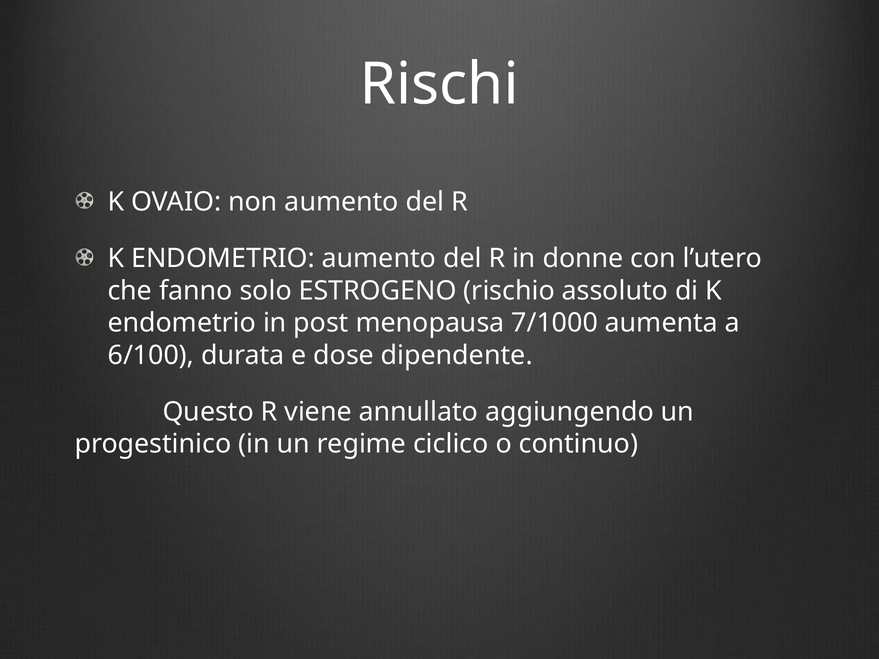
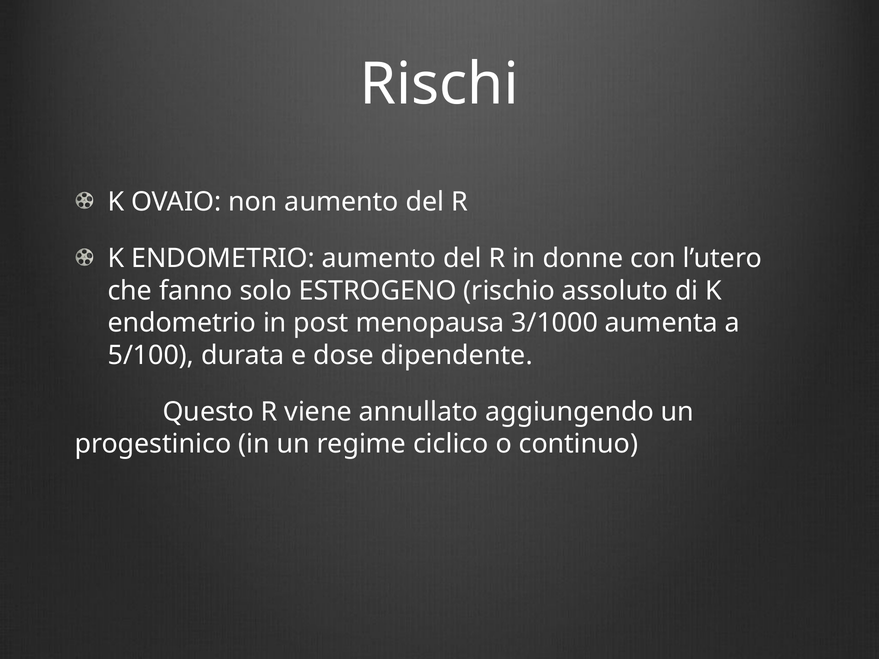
7/1000: 7/1000 -> 3/1000
6/100: 6/100 -> 5/100
